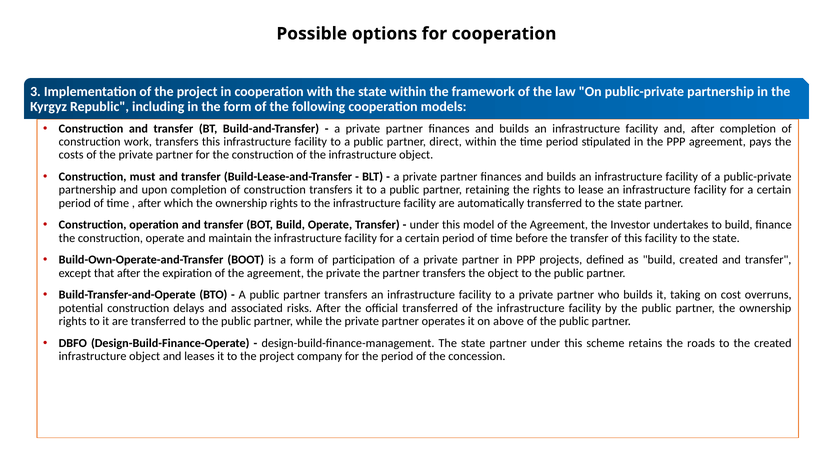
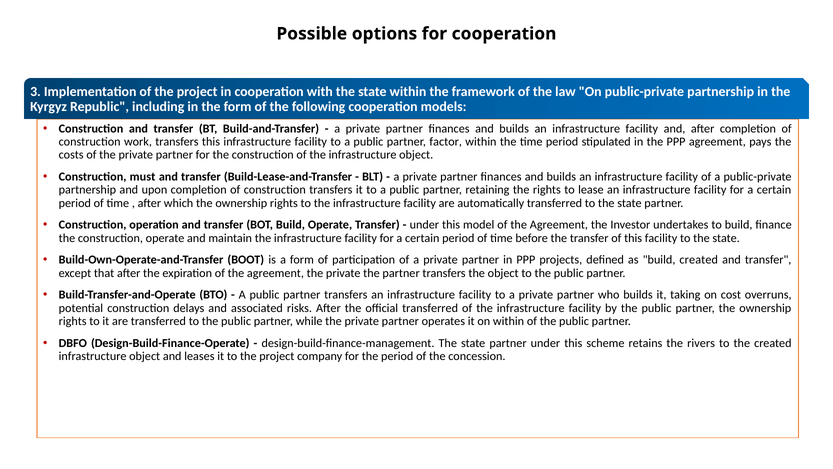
direct: direct -> factor
on above: above -> within
roads: roads -> rivers
